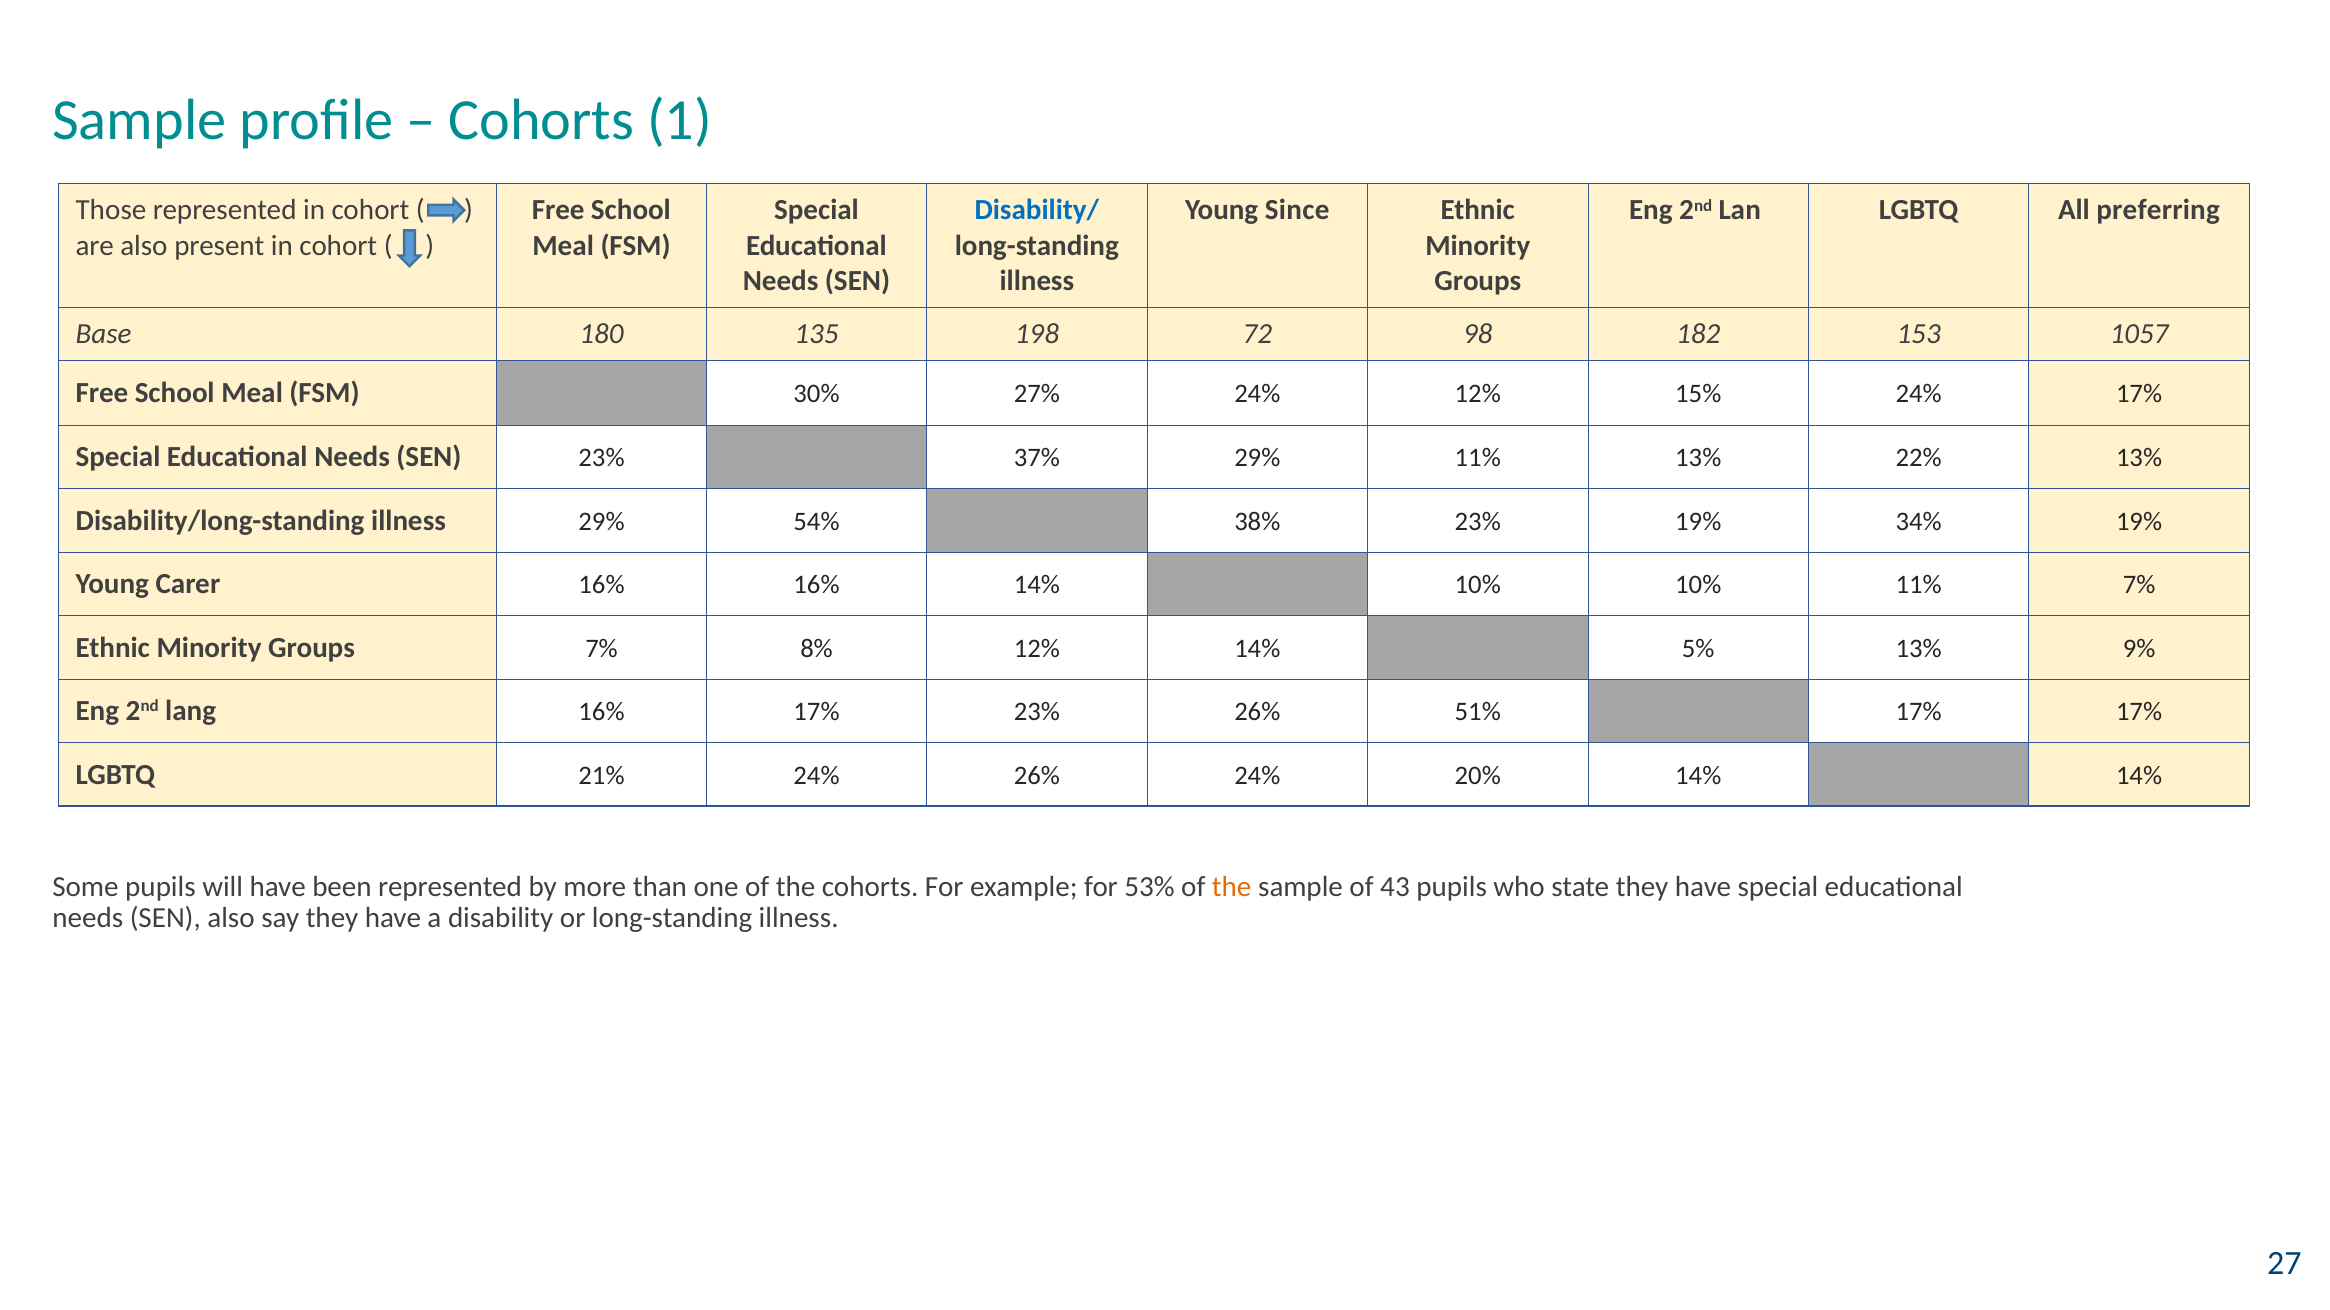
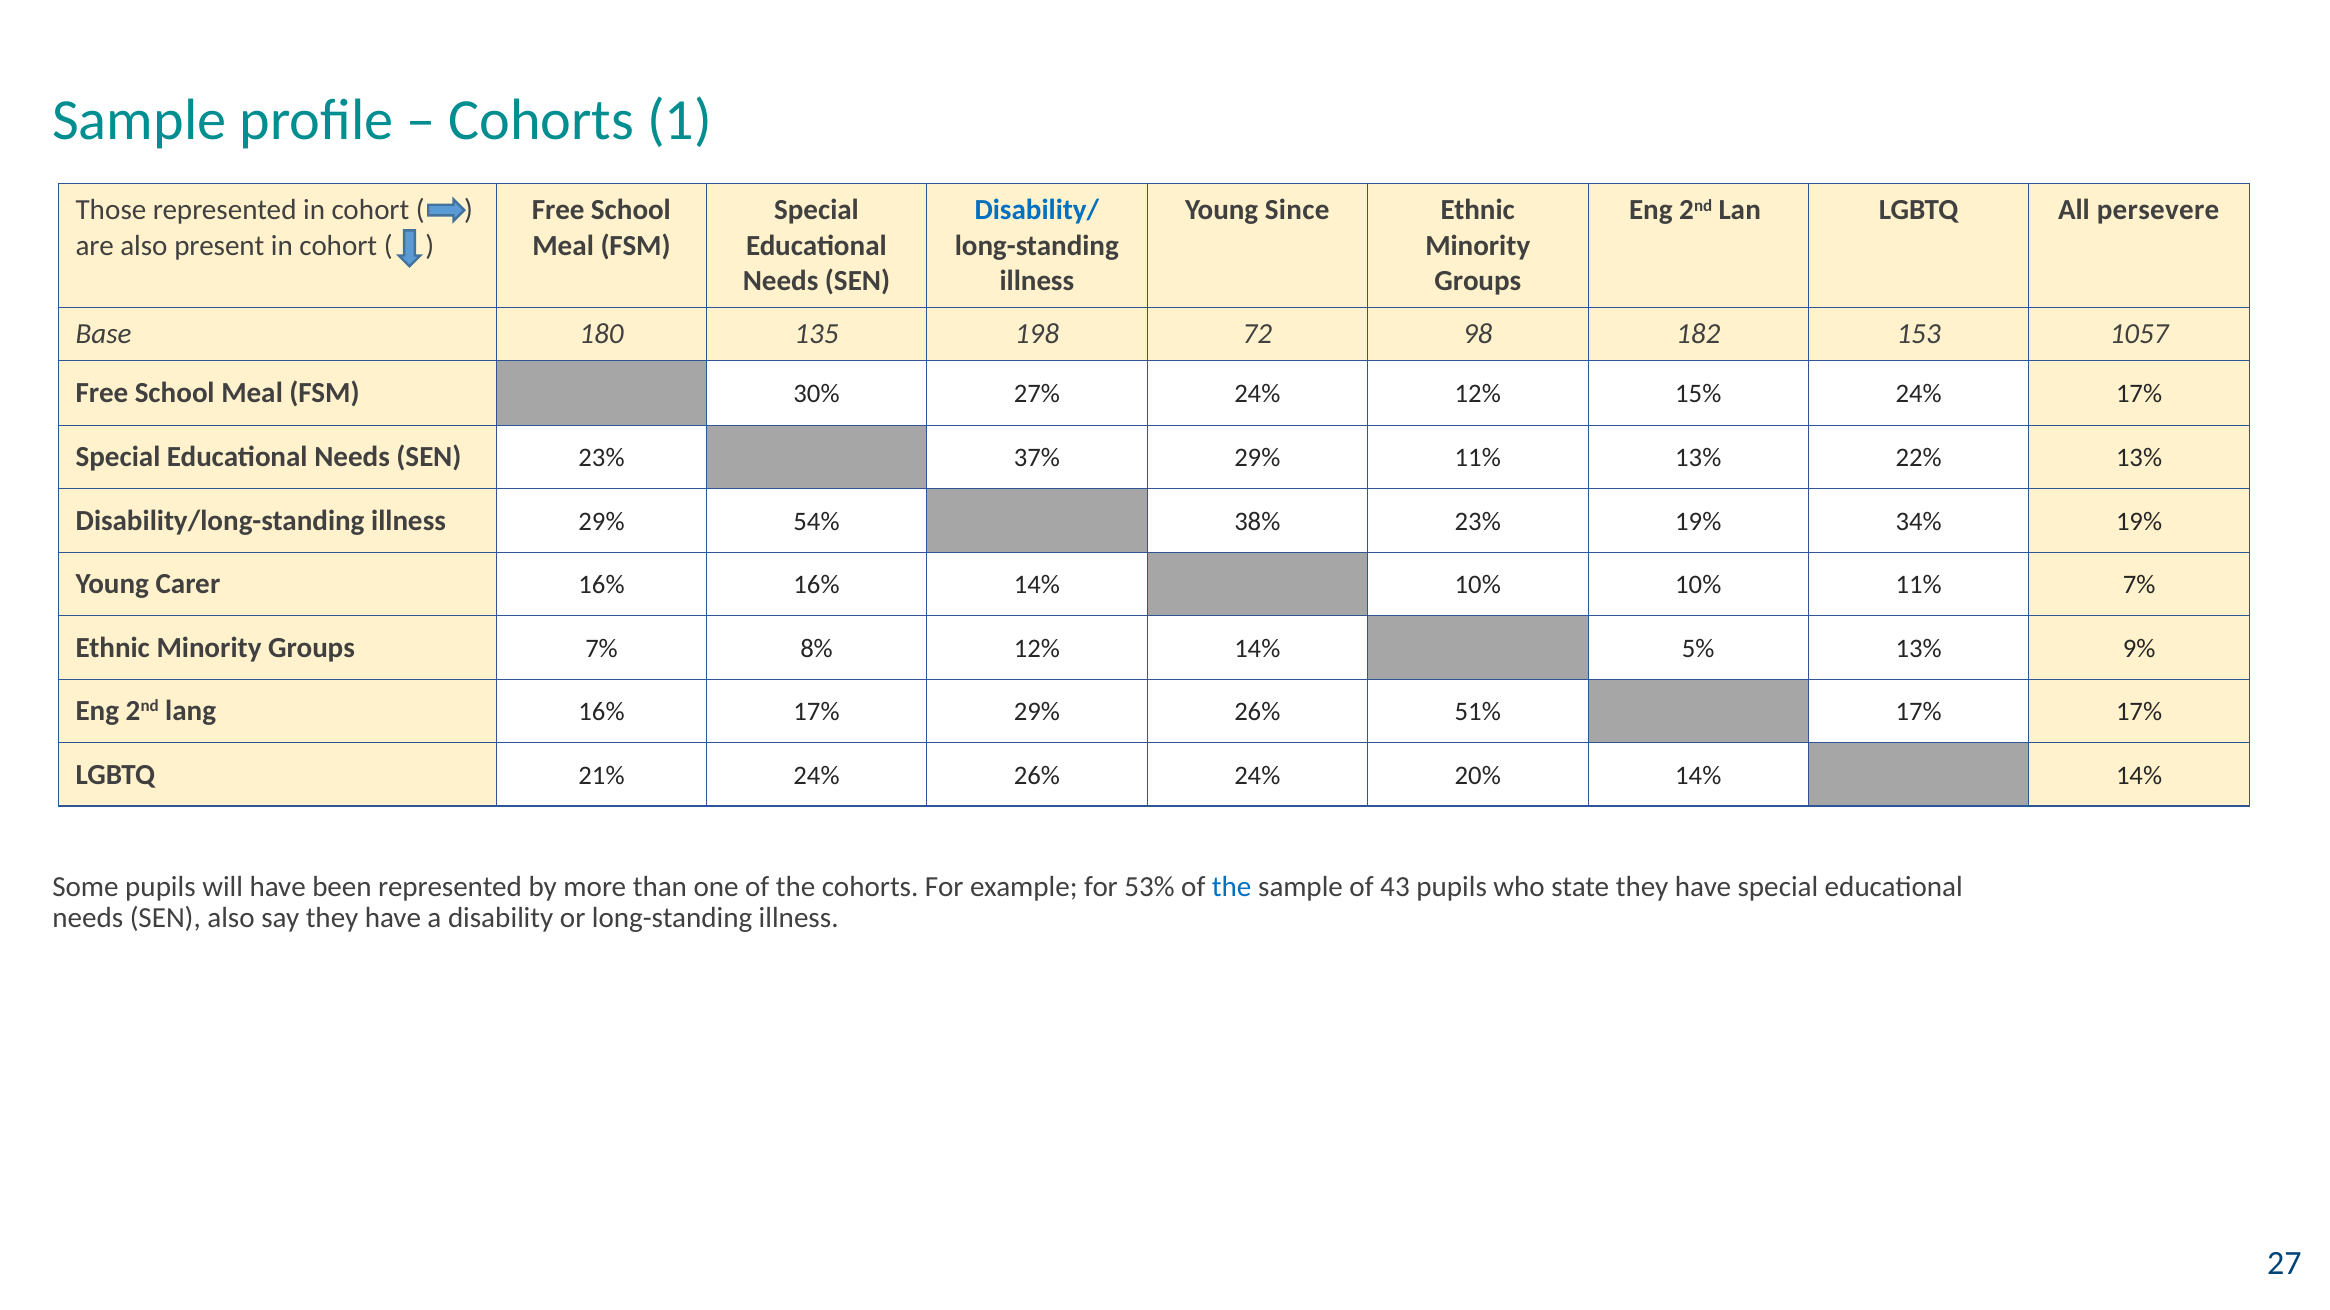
preferring: preferring -> persevere
17% 23%: 23% -> 29%
the at (1232, 887) colour: orange -> blue
